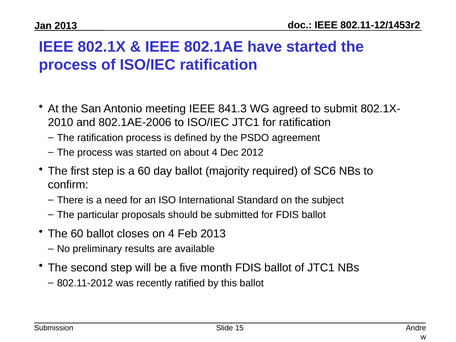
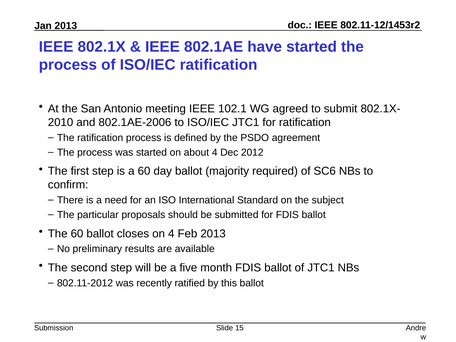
841.3: 841.3 -> 102.1
